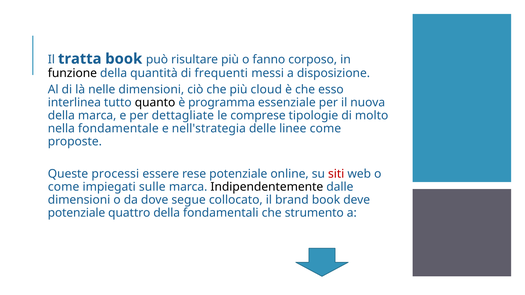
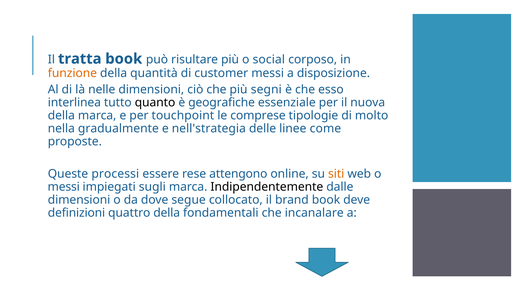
fanno: fanno -> social
funzione colour: black -> orange
frequenti: frequenti -> customer
cloud: cloud -> segni
programma: programma -> geografiche
dettagliate: dettagliate -> touchpoint
fondamentale: fondamentale -> gradualmente
rese potenziale: potenziale -> attengono
siti colour: red -> orange
come at (64, 187): come -> messi
sulle: sulle -> sugli
potenziale at (76, 213): potenziale -> definizioni
strumento: strumento -> incanalare
